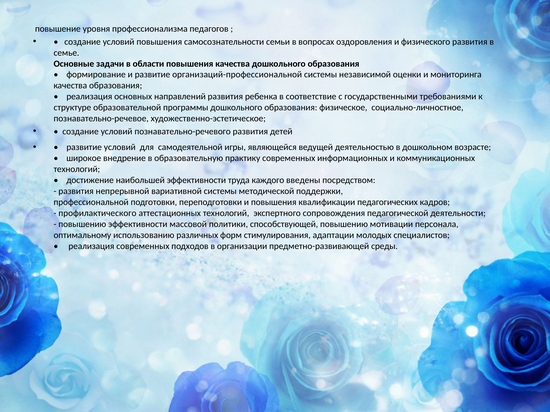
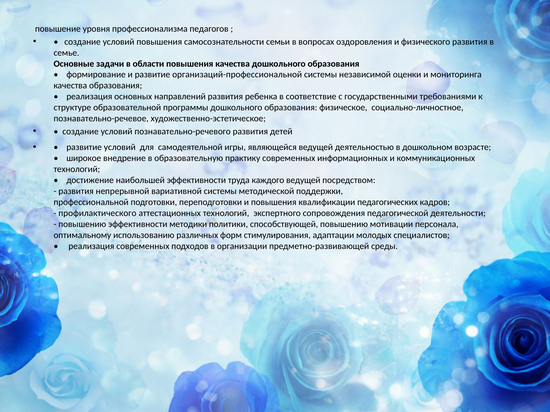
каждого введены: введены -> ведущей
массовой: массовой -> методики
